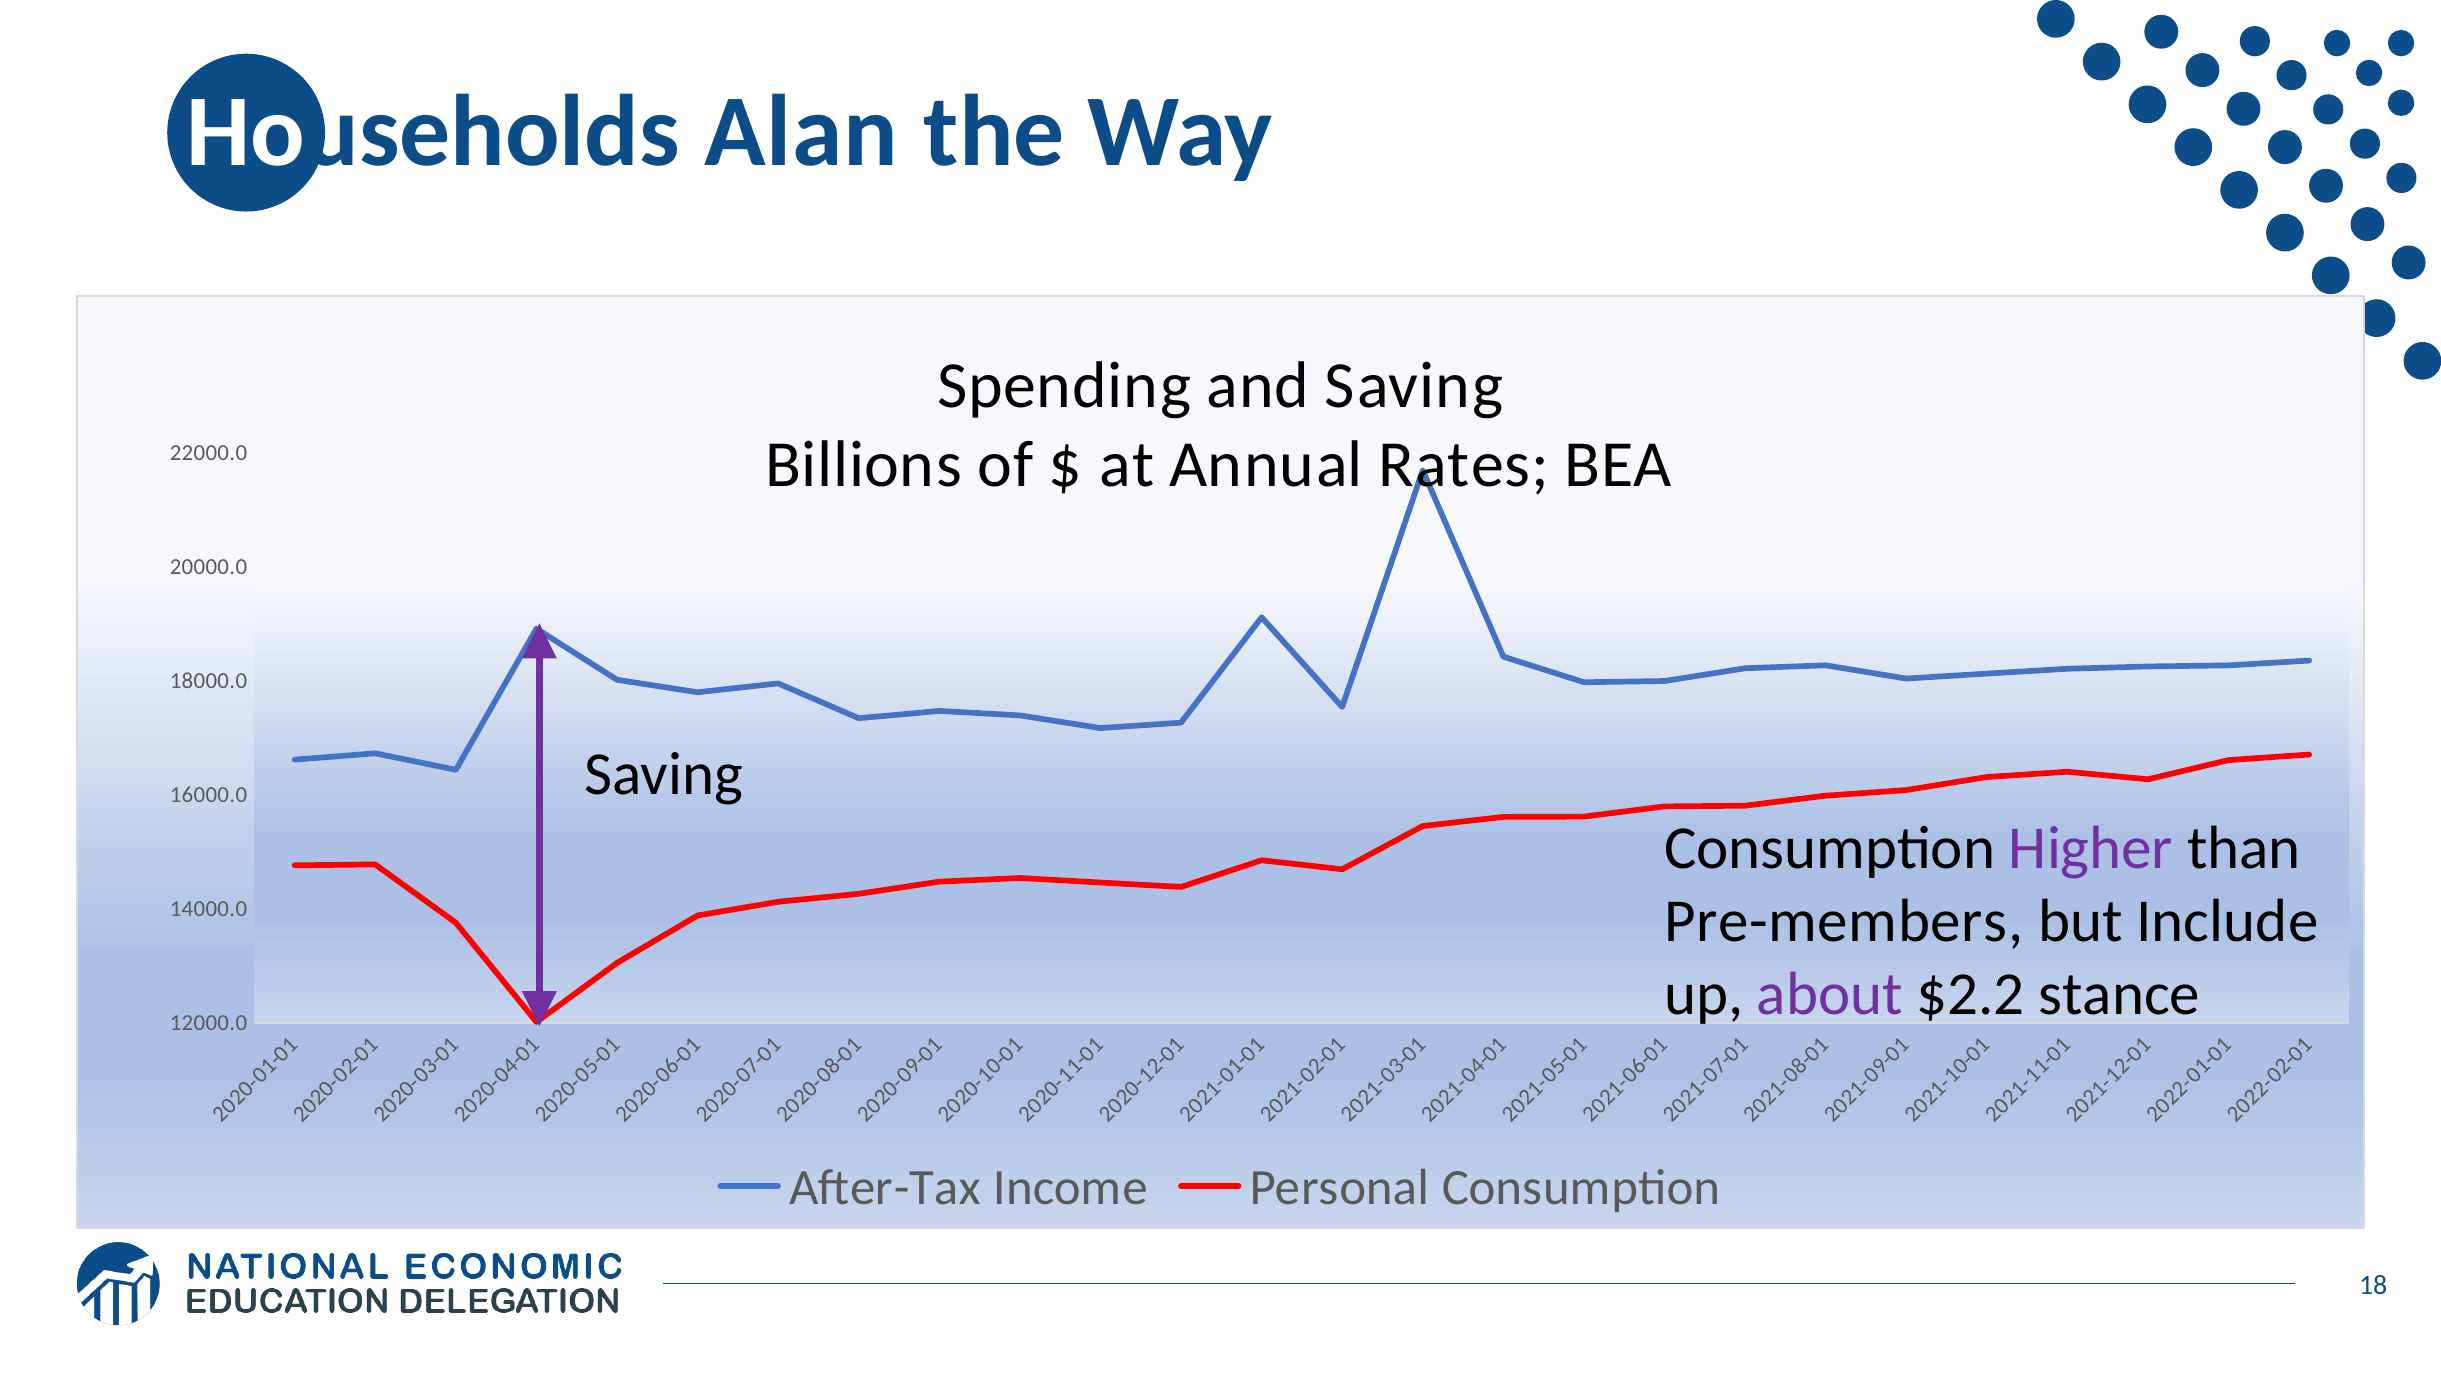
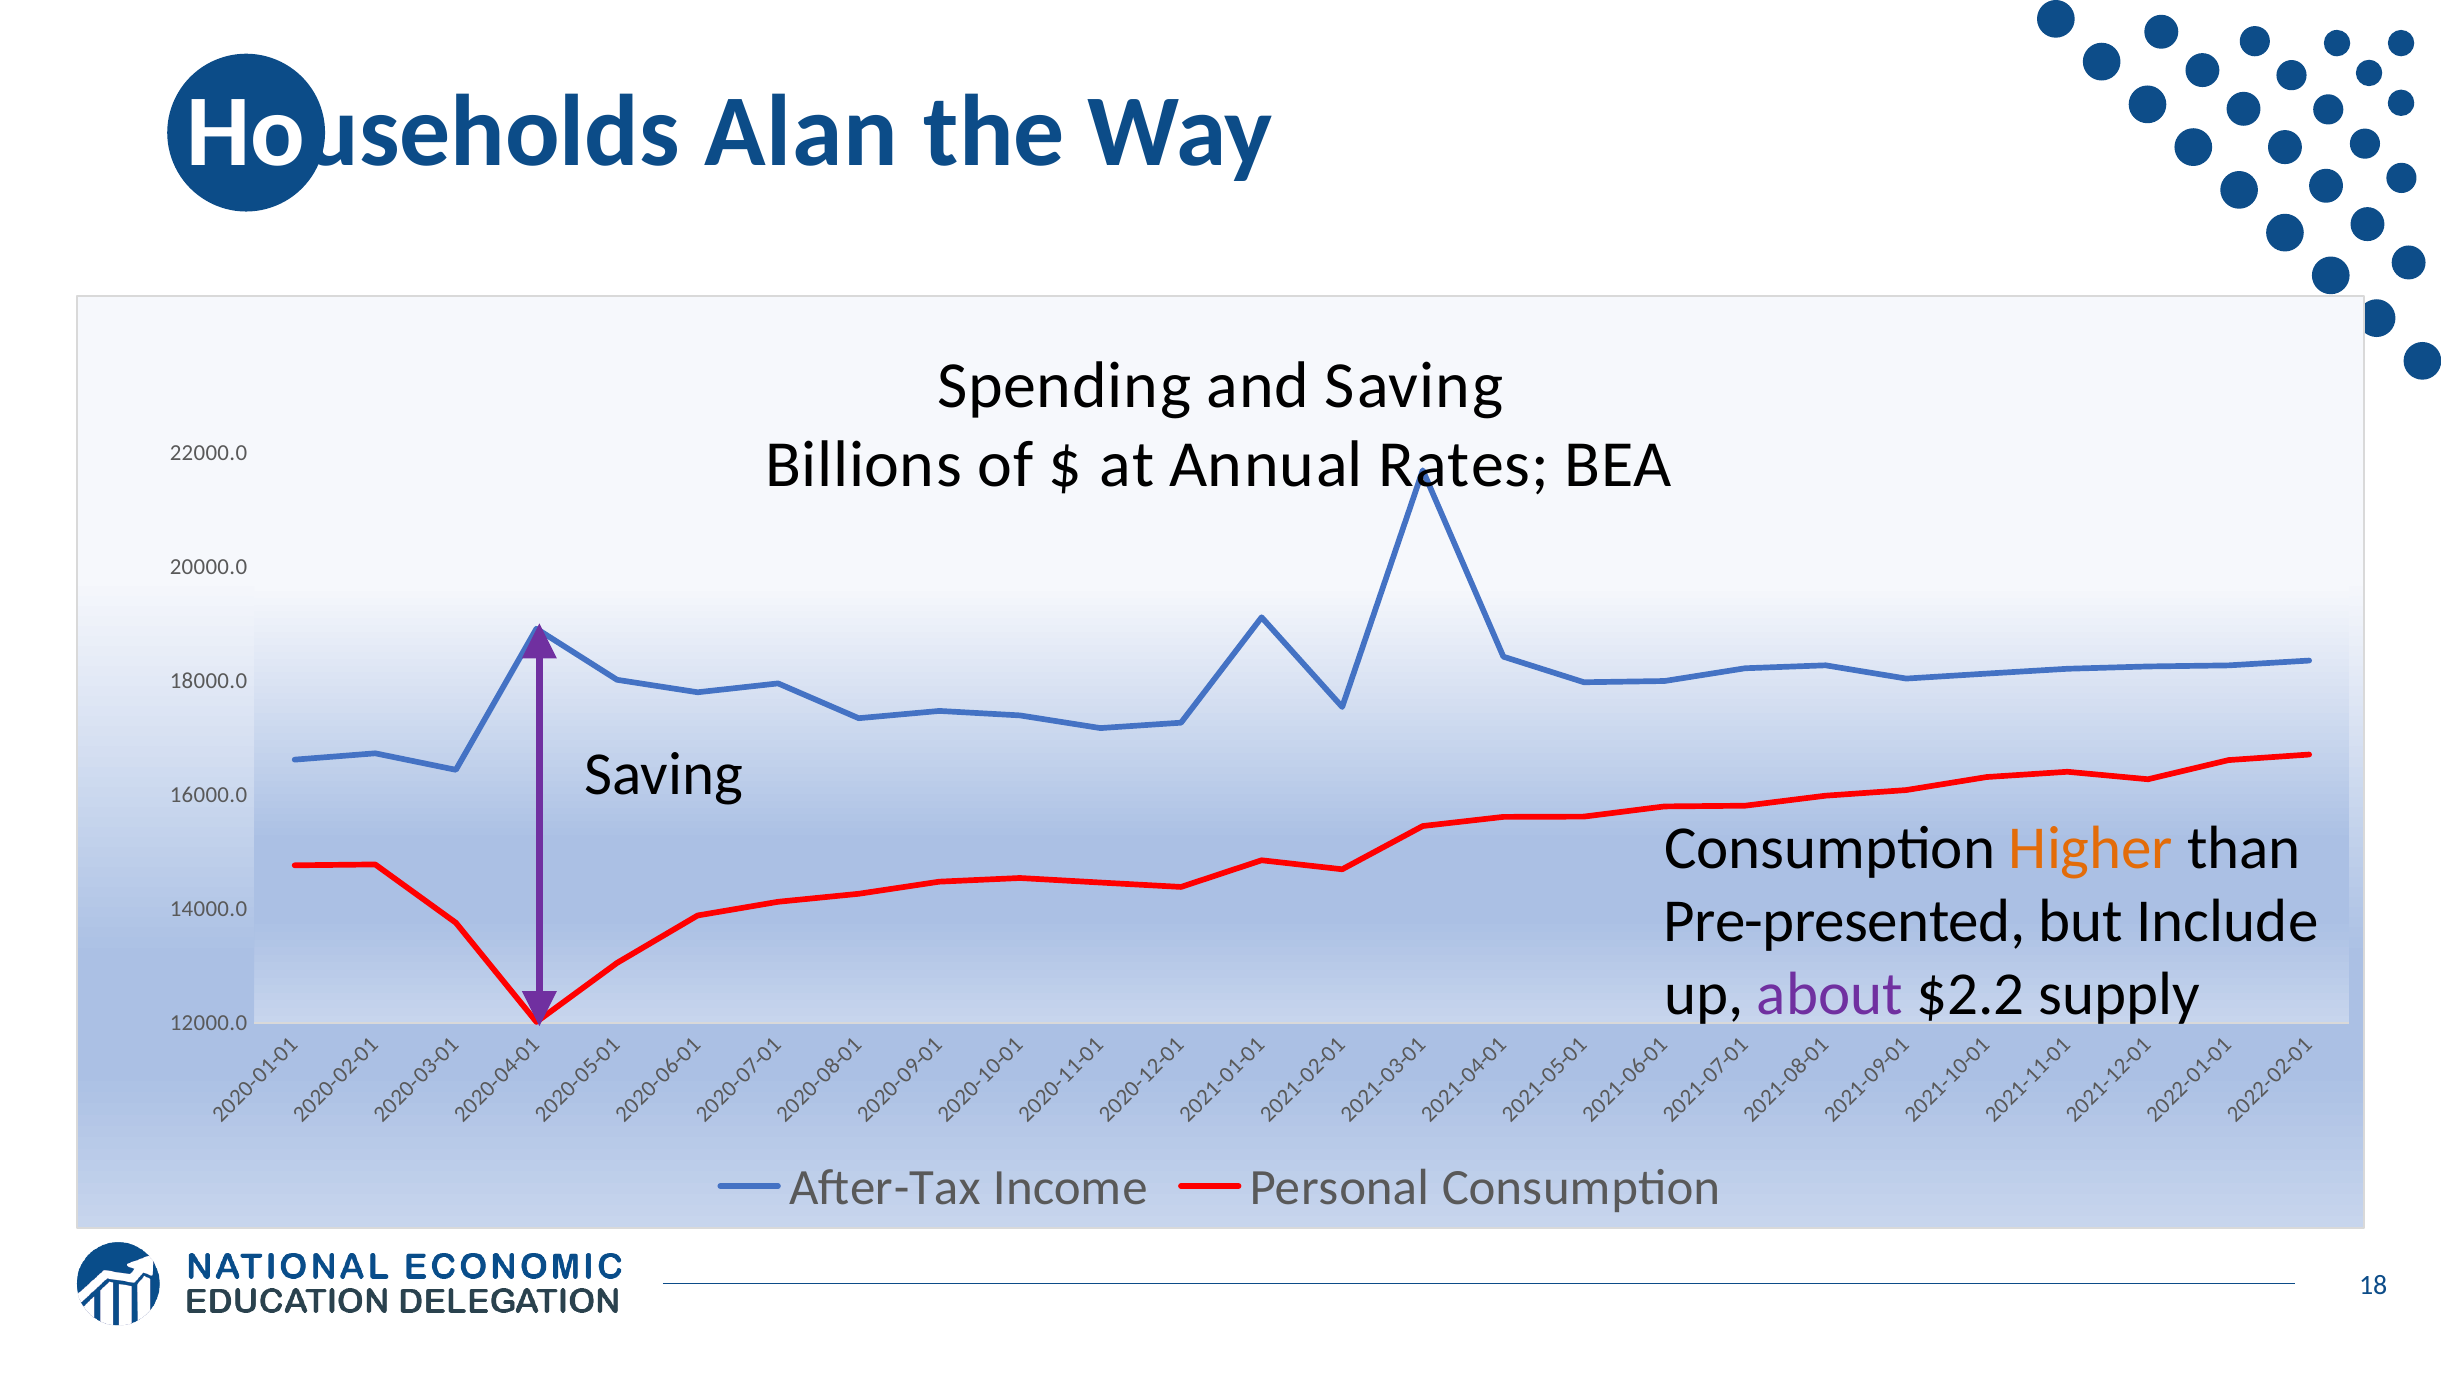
Higher colour: purple -> orange
Pre-members: Pre-members -> Pre-presented
stance: stance -> supply
